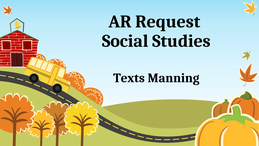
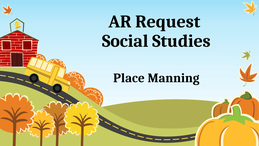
Texts: Texts -> Place
